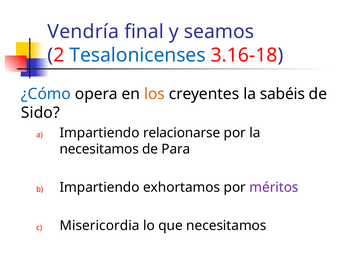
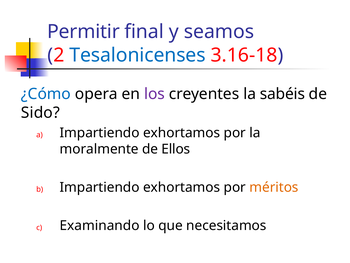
Vendría: Vendría -> Permitir
los colour: orange -> purple
relacionarse at (182, 133): relacionarse -> exhortamos
necesitamos at (99, 149): necesitamos -> moralmente
Para: Para -> Ellos
méritos colour: purple -> orange
Misericordia: Misericordia -> Examinando
